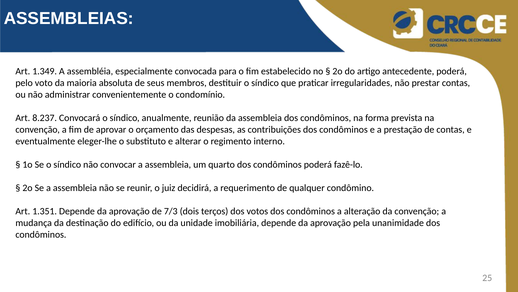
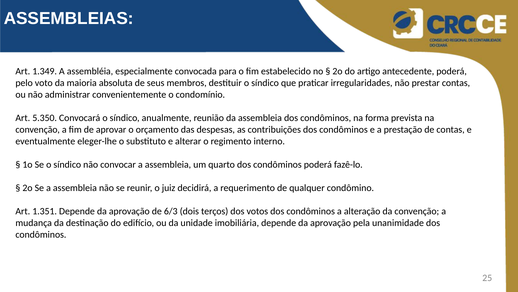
8.237: 8.237 -> 5.350
7/3: 7/3 -> 6/3
